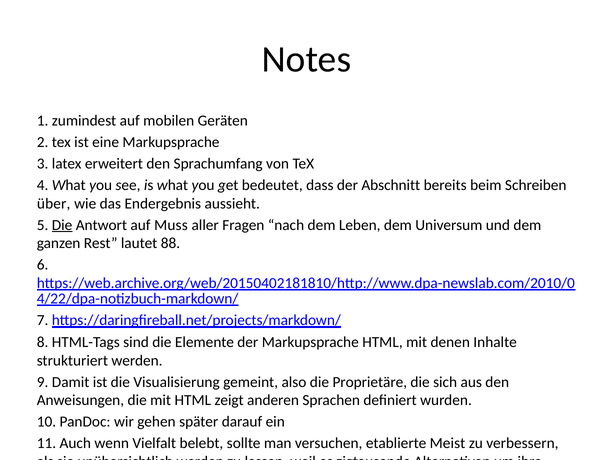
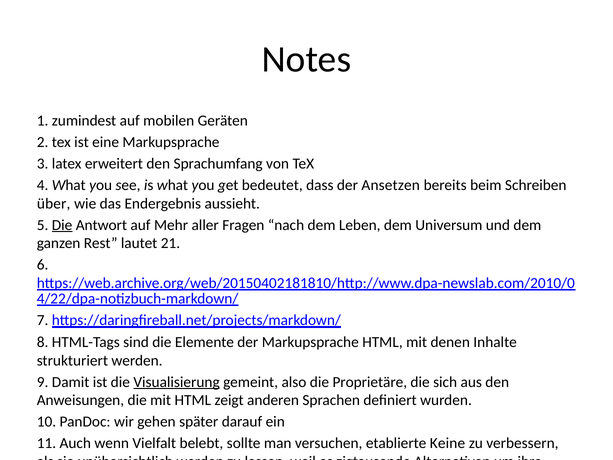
Abschnitt: Abschnitt -> Ansetzen
auf Muss: Muss -> Mehr
88: 88 -> 21
Visualisierung underline: none -> present
Meist: Meist -> Keine
